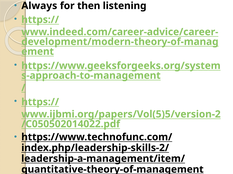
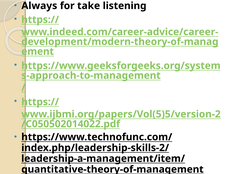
then: then -> take
